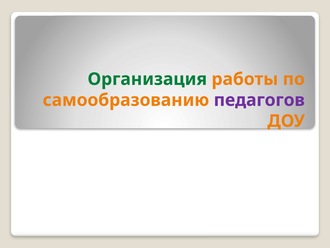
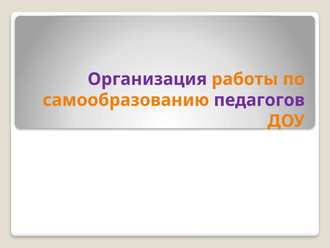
Организация colour: green -> purple
